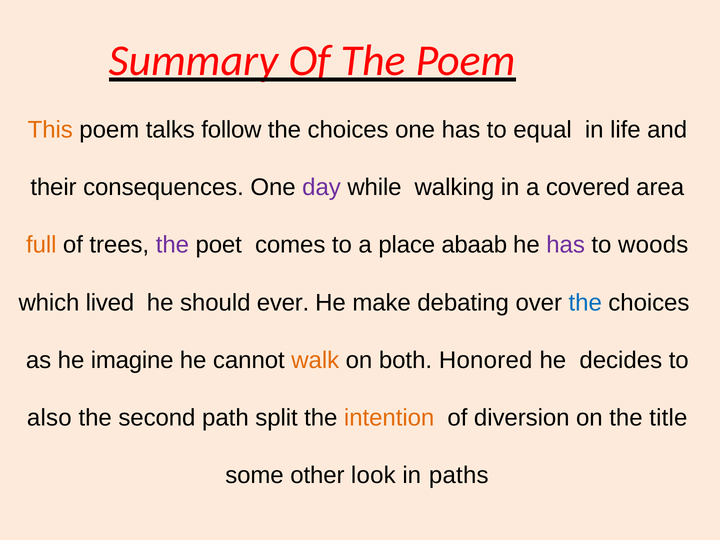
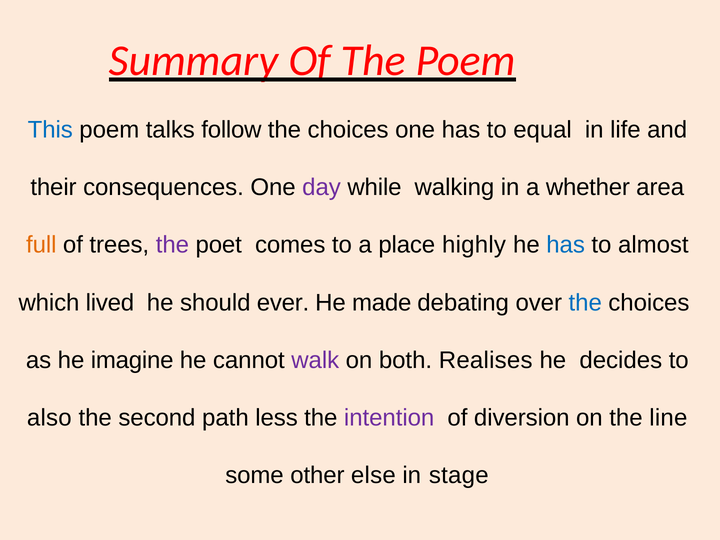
This colour: orange -> blue
covered: covered -> whether
abaab: abaab -> highly
has at (566, 245) colour: purple -> blue
woods: woods -> almost
make: make -> made
walk colour: orange -> purple
Honored: Honored -> Realises
split: split -> less
intention colour: orange -> purple
title: title -> line
look: look -> else
paths: paths -> stage
